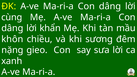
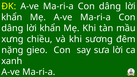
cùng at (12, 17): cùng -> khẩn
khôn: khôn -> xưng
